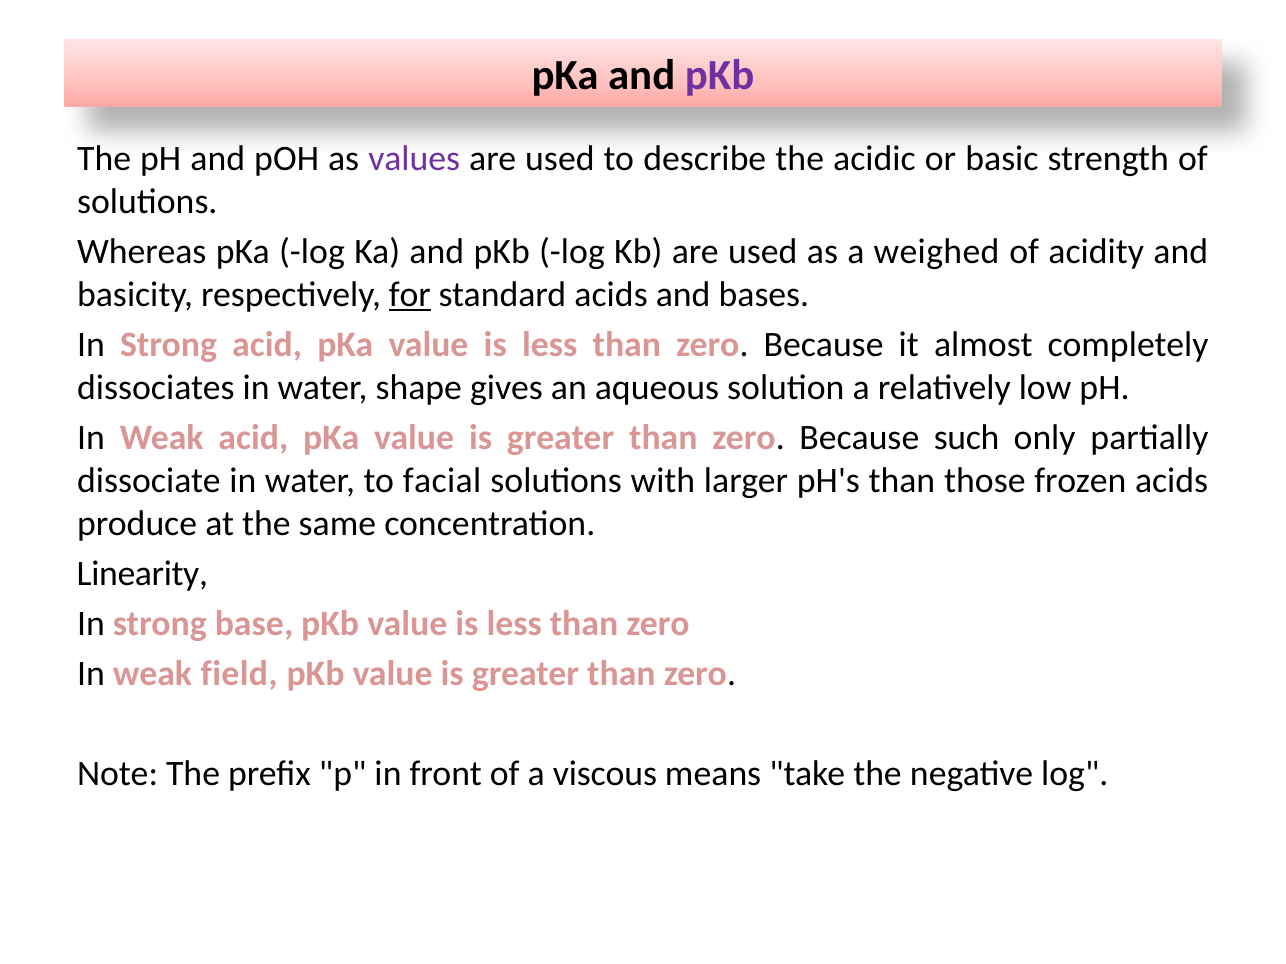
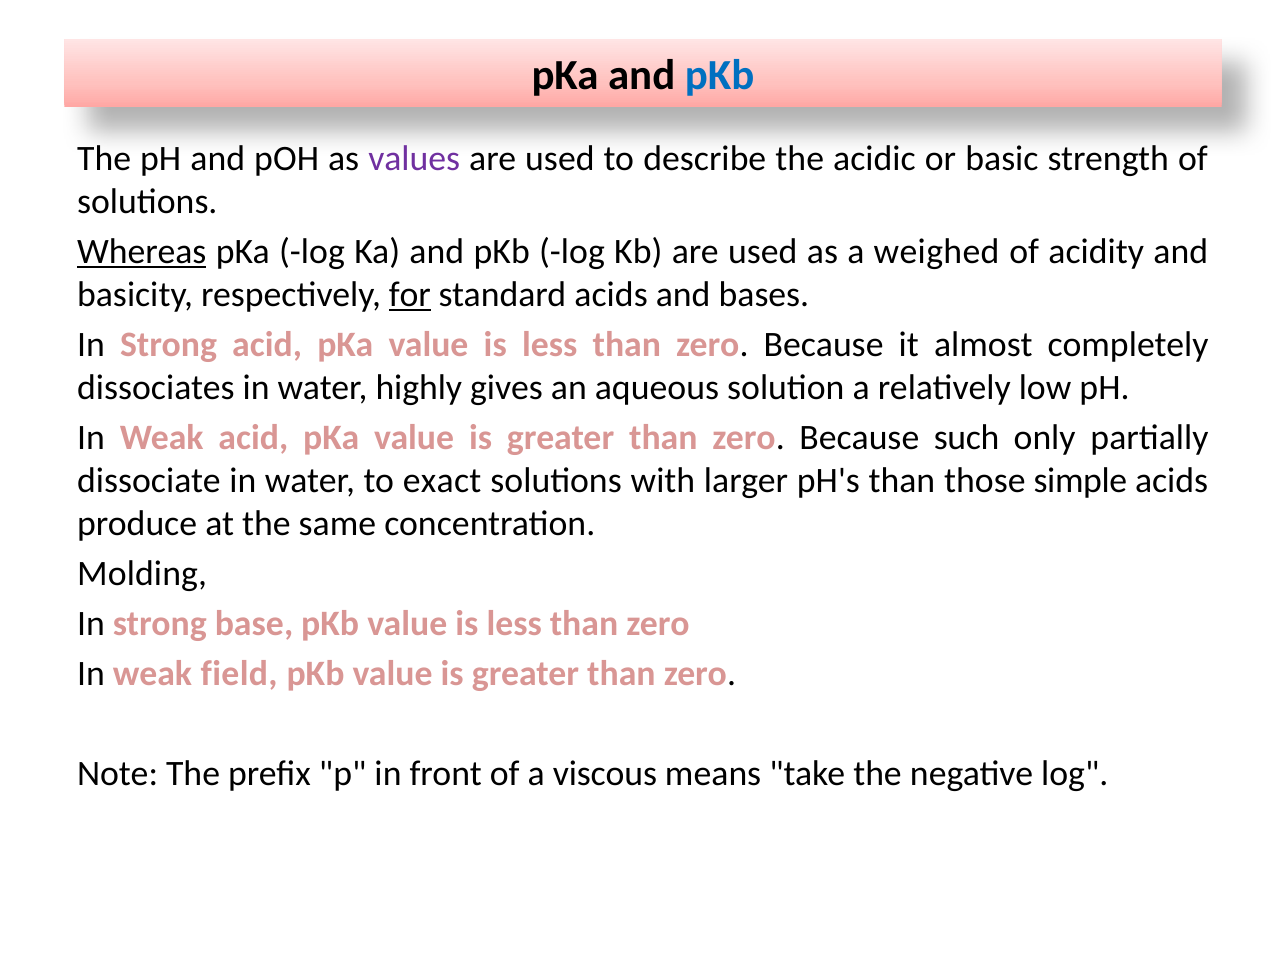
pKb at (720, 76) colour: purple -> blue
Whereas underline: none -> present
shape: shape -> highly
facial: facial -> exact
frozen: frozen -> simple
Linearity: Linearity -> Molding
